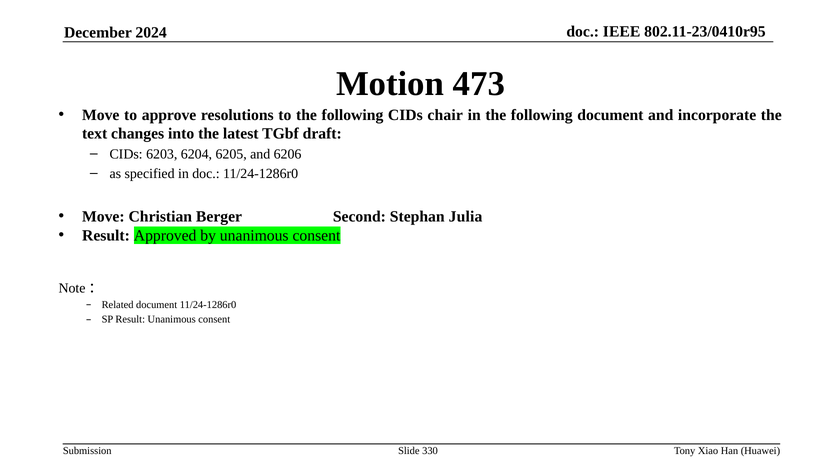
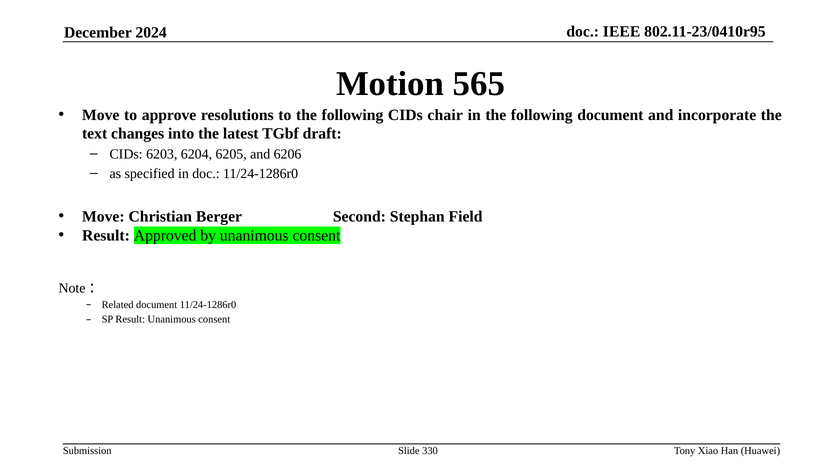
473: 473 -> 565
Julia: Julia -> Field
